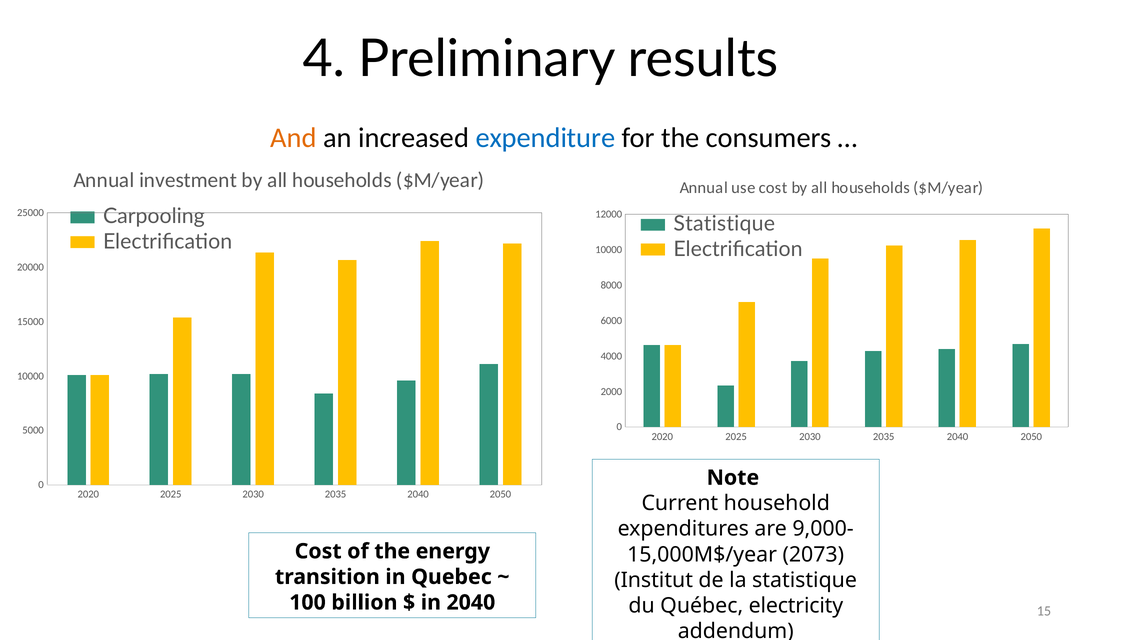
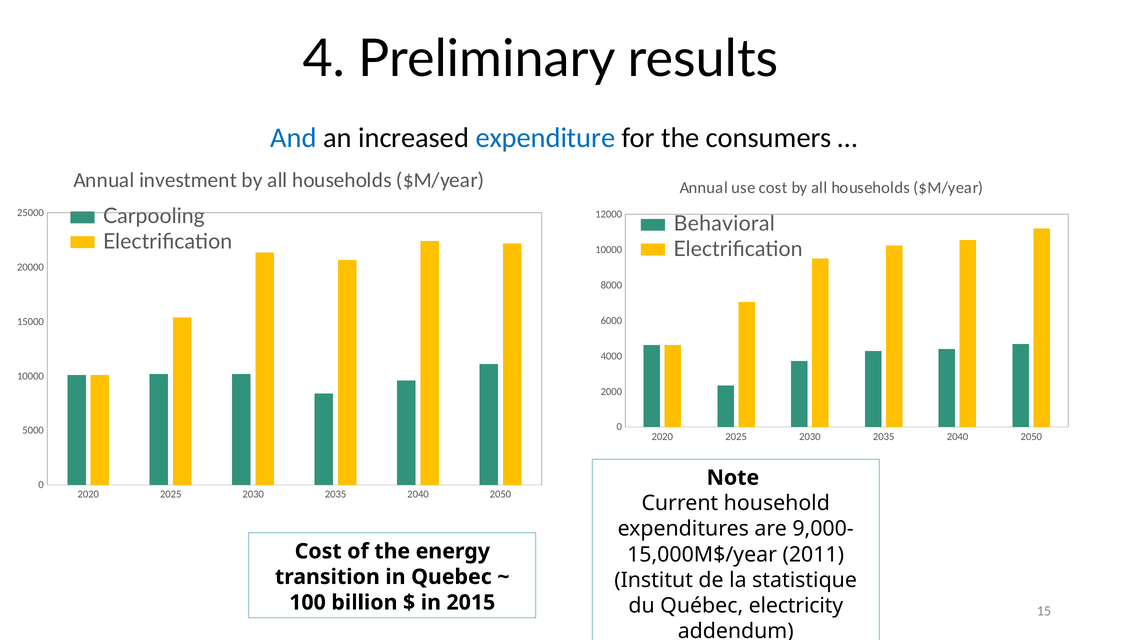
And colour: orange -> blue
Statistique at (724, 224): Statistique -> Behavioral
2073: 2073 -> 2011
in 2040: 2040 -> 2015
